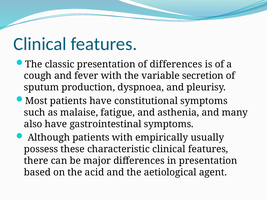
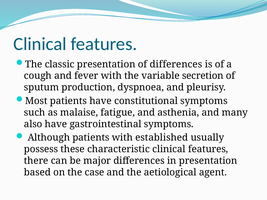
empirically: empirically -> established
acid: acid -> case
